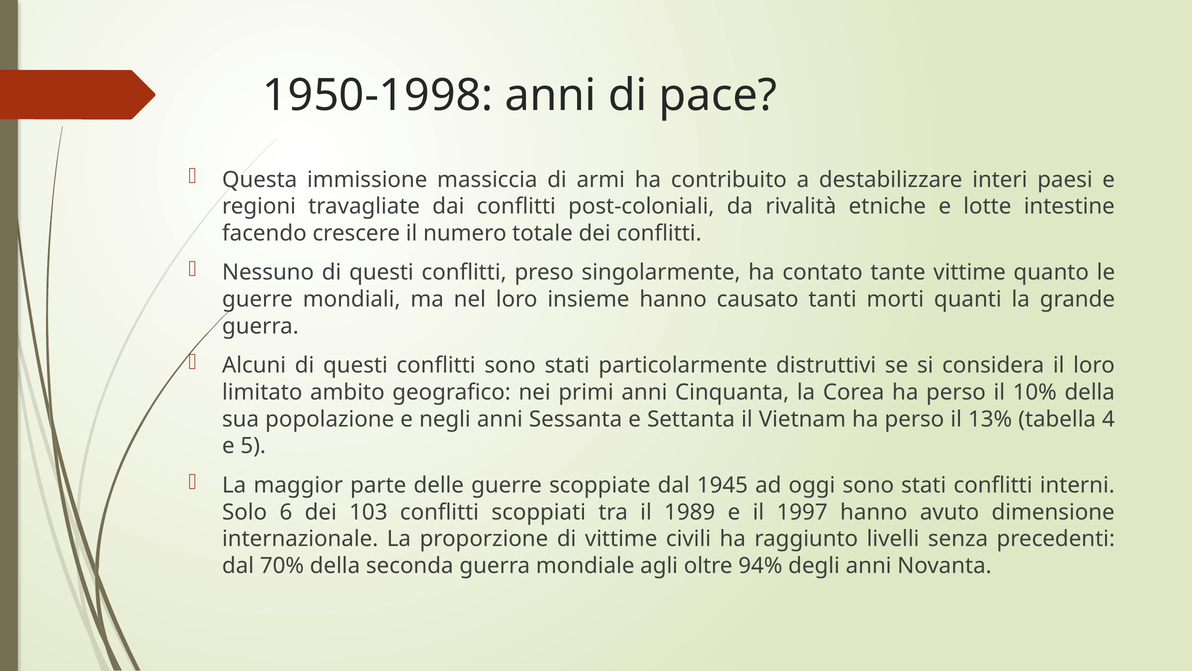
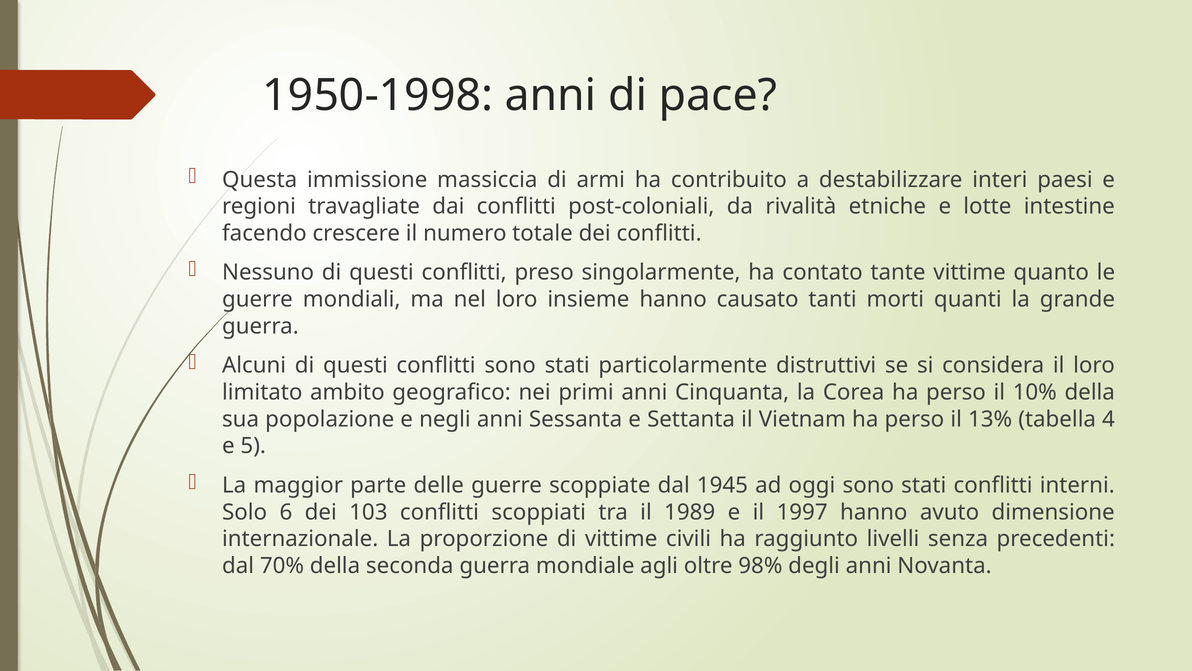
94%: 94% -> 98%
